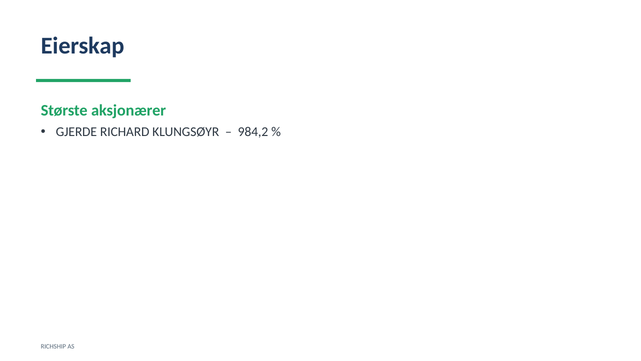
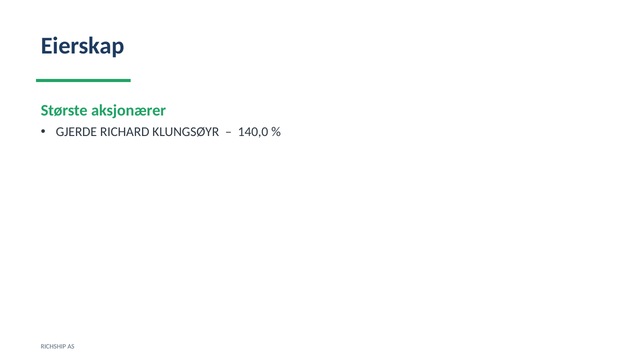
984,2: 984,2 -> 140,0
